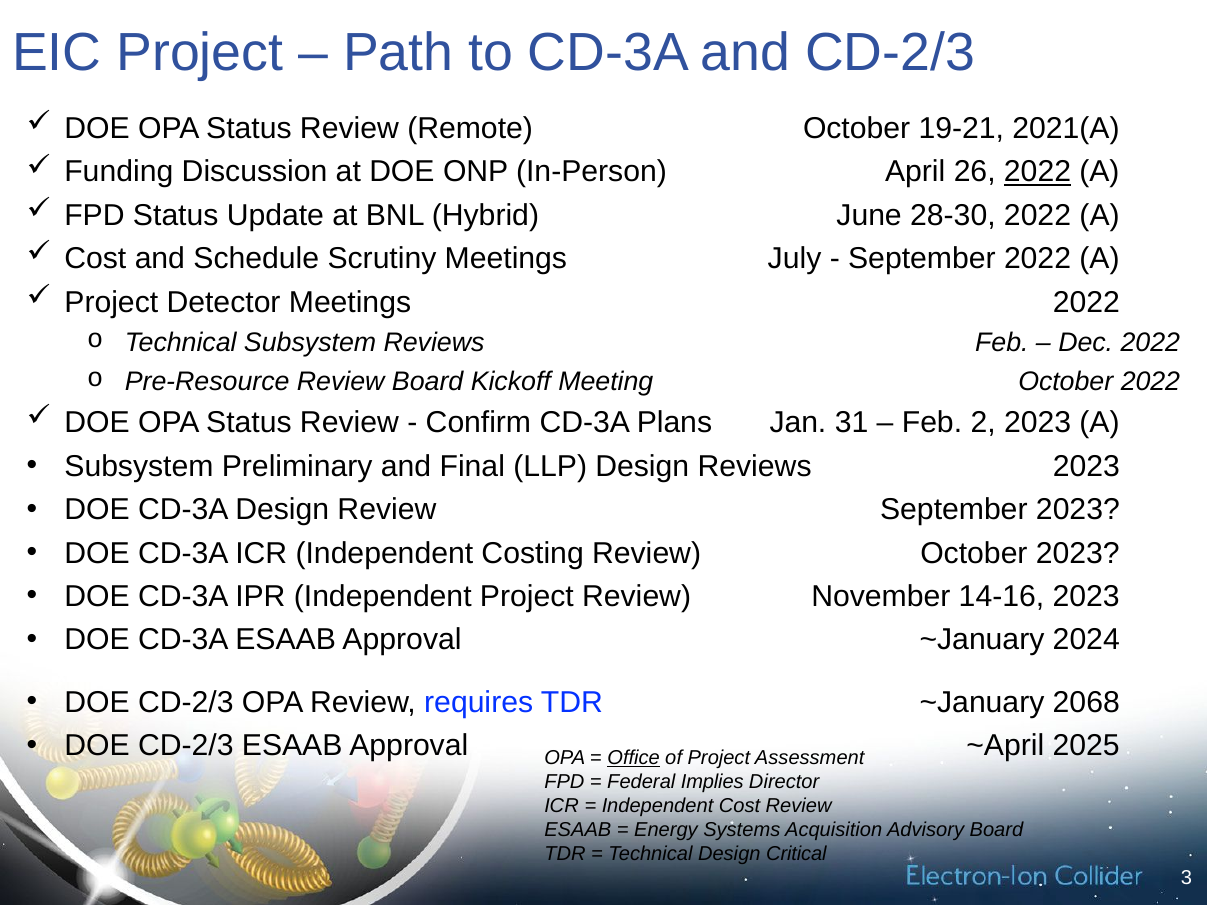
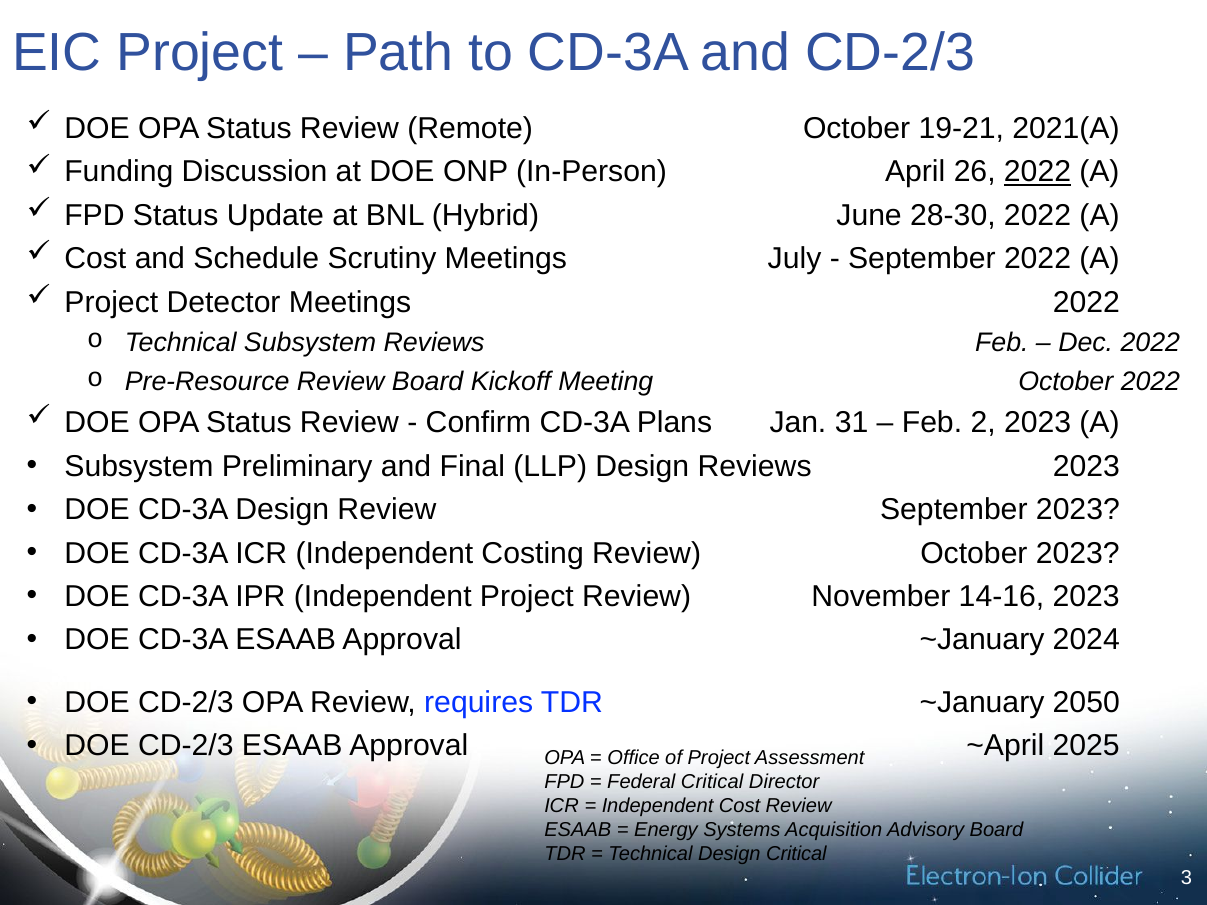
2068: 2068 -> 2050
Office underline: present -> none
Federal Implies: Implies -> Critical
